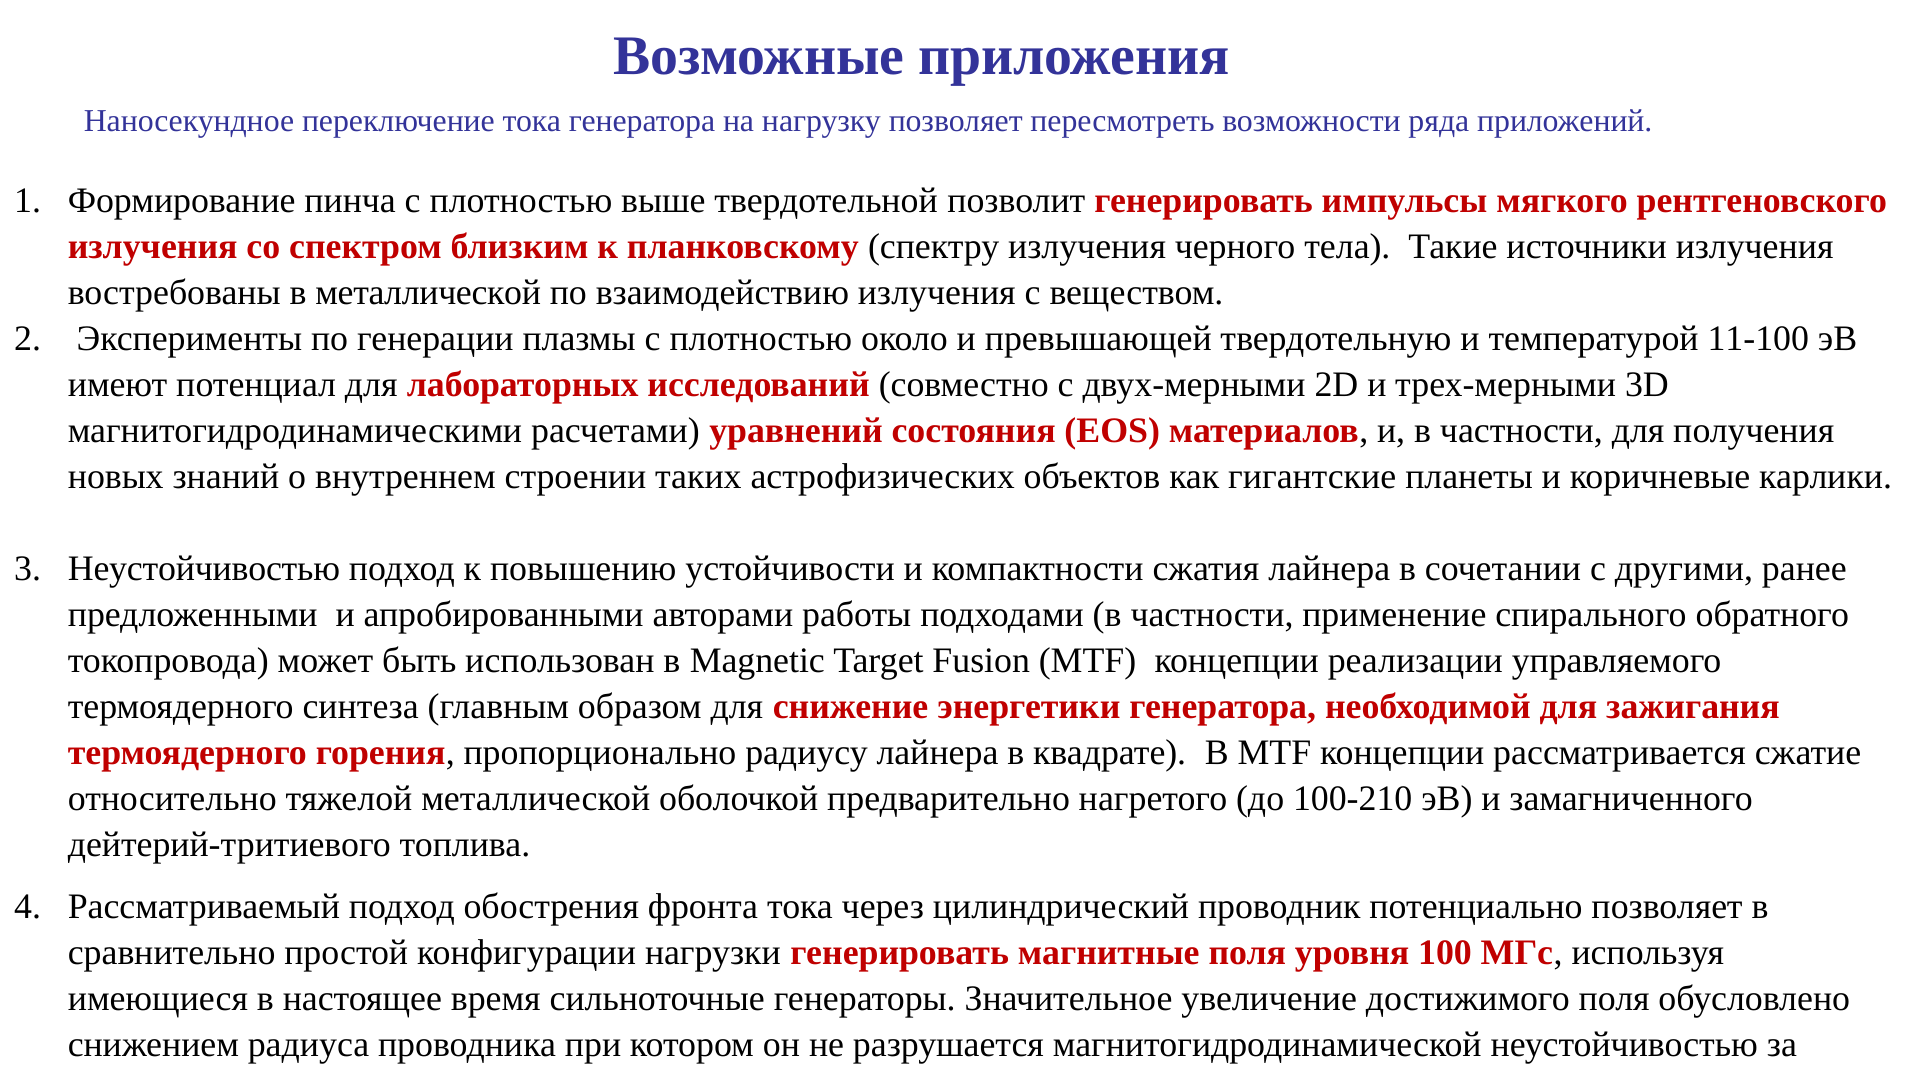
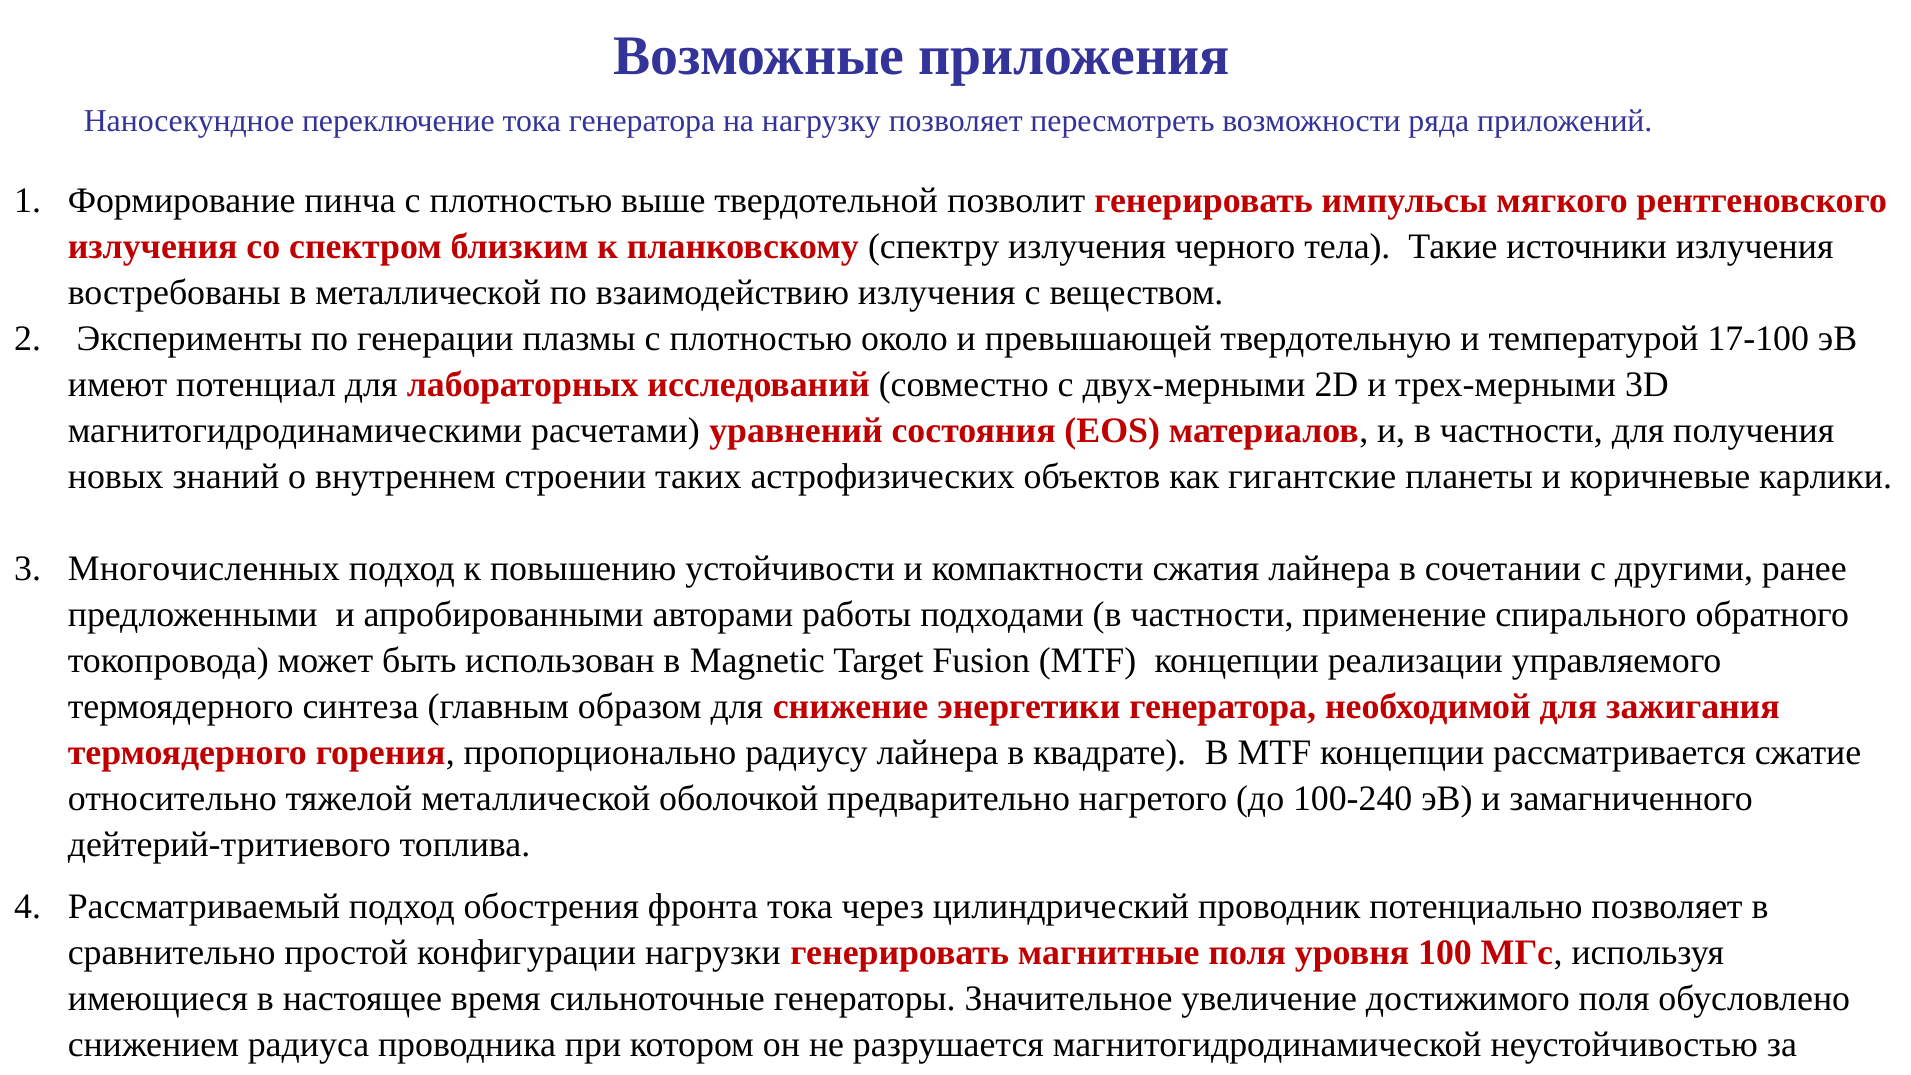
11-100: 11-100 -> 17-100
Неустойчивостью at (204, 569): Неустойчивостью -> Многочисленных
100-210: 100-210 -> 100-240
